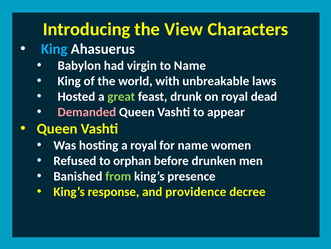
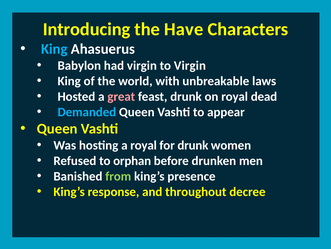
View: View -> Have
to Name: Name -> Virgin
great colour: light green -> pink
Demanded colour: pink -> light blue
for name: name -> drunk
providence: providence -> throughout
